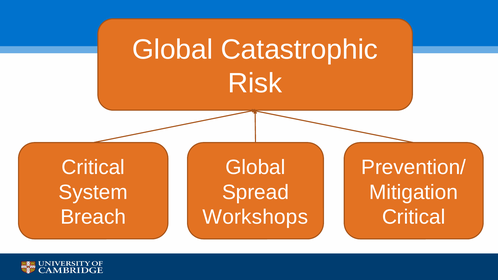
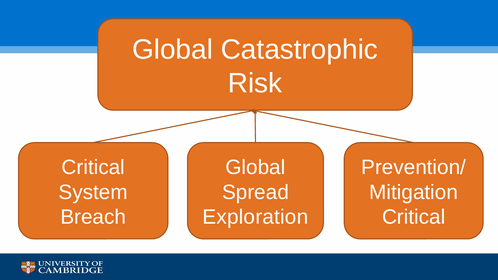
Workshops: Workshops -> Exploration
